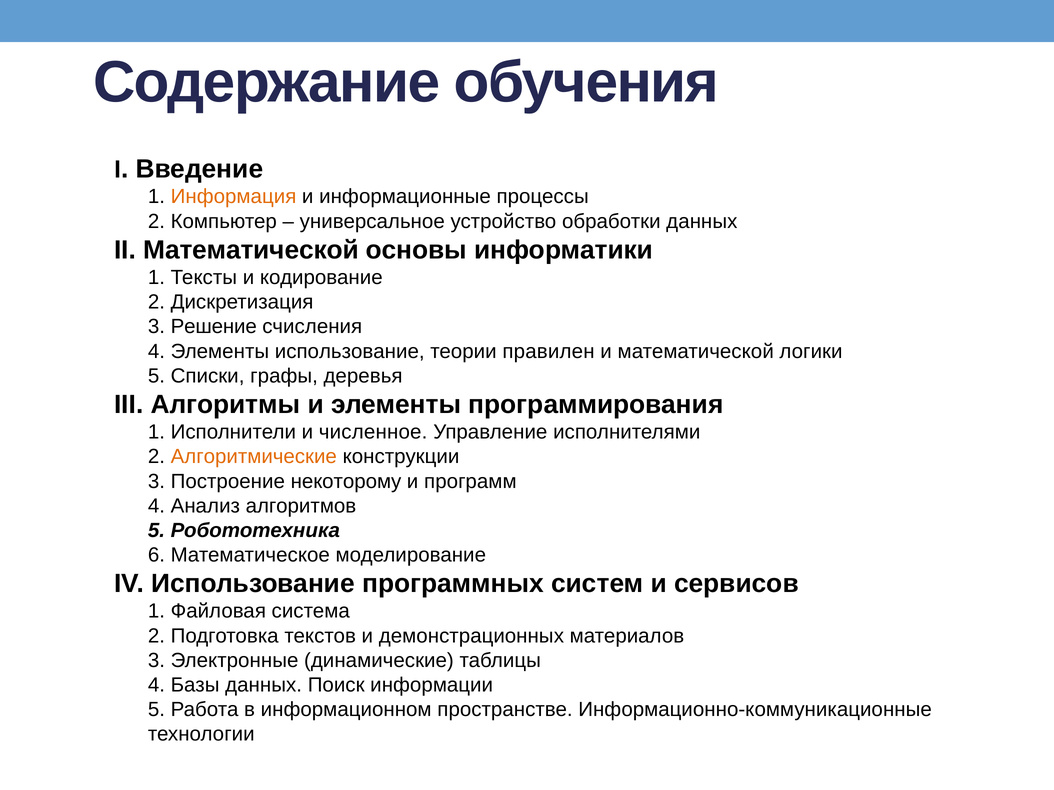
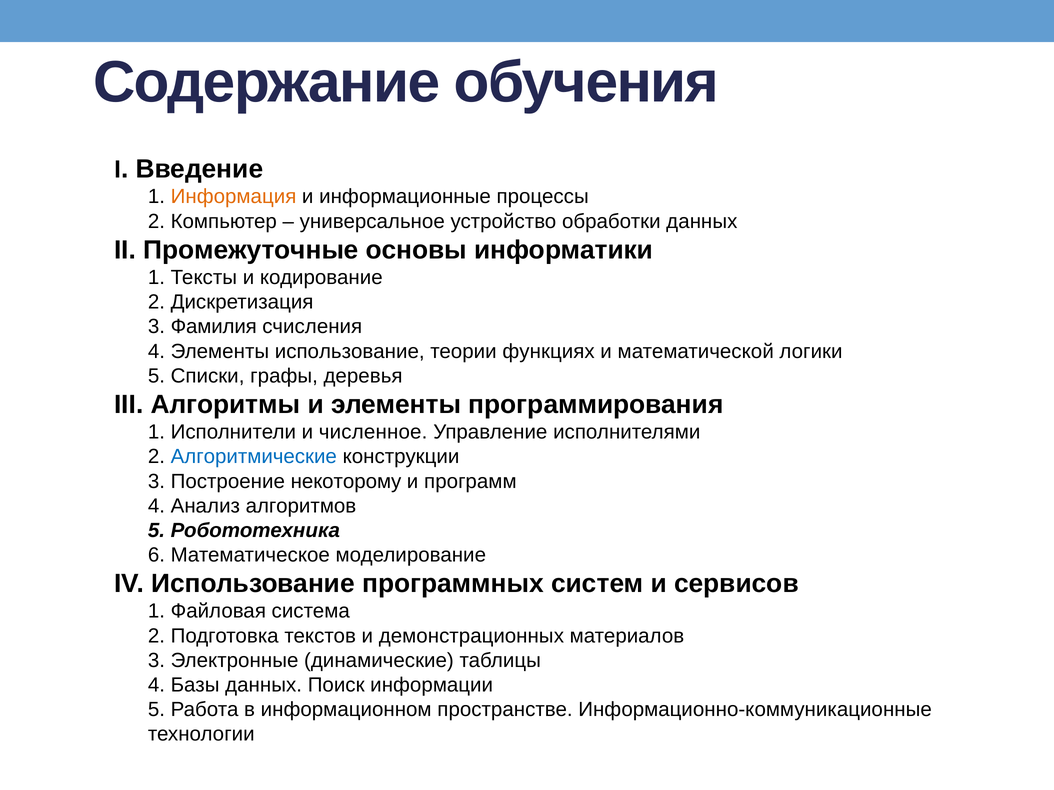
II Математической: Математической -> Промежуточные
Решение: Решение -> Фамилия
правилен: правилен -> функциях
Алгоритмические colour: orange -> blue
